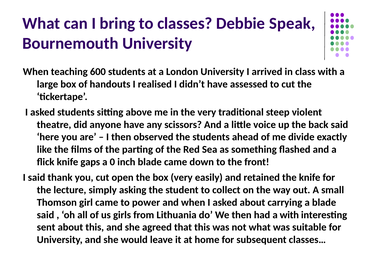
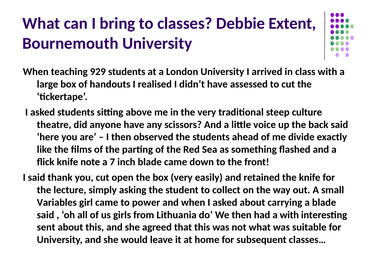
Speak: Speak -> Extent
600: 600 -> 929
violent: violent -> culture
gaps: gaps -> note
0: 0 -> 7
Thomson: Thomson -> Variables
